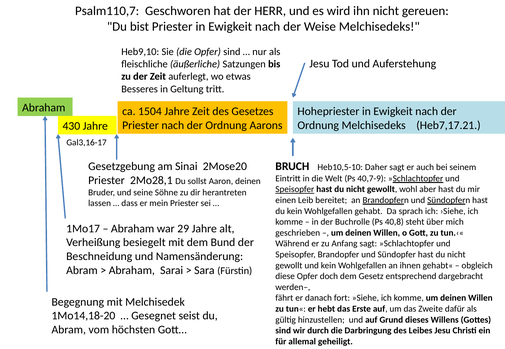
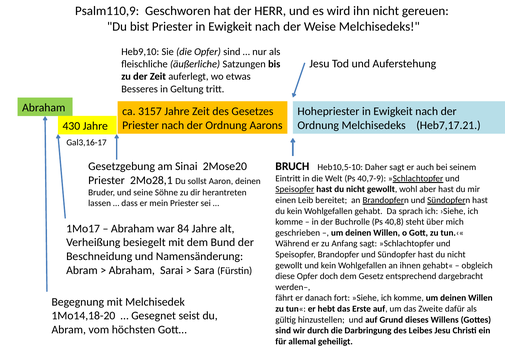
Psalm110,7: Psalm110,7 -> Psalm110,9
1504: 1504 -> 3157
29: 29 -> 84
